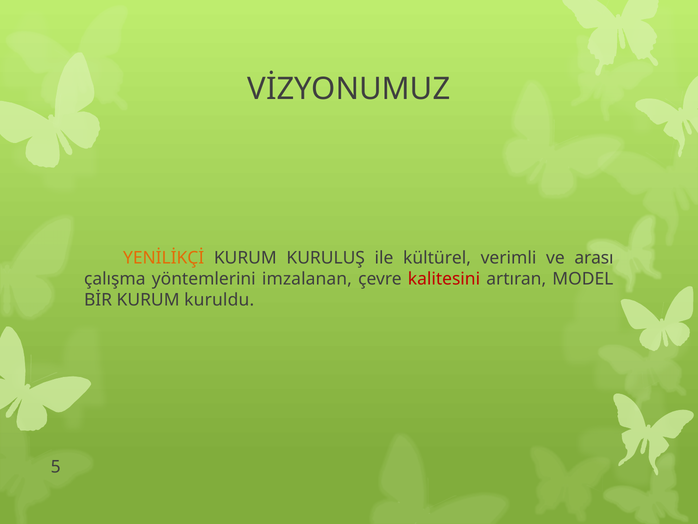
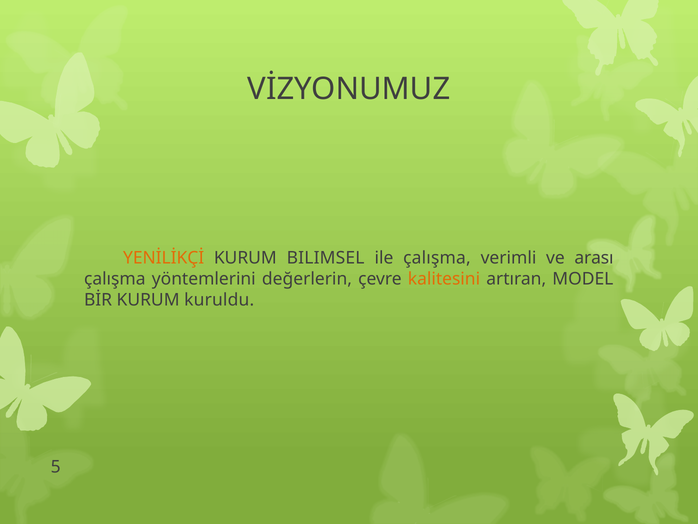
KURULUŞ: KURULUŞ -> BILIMSEL
ile kültürel: kültürel -> çalışma
imzalanan: imzalanan -> değerlerin
kalitesini colour: red -> orange
